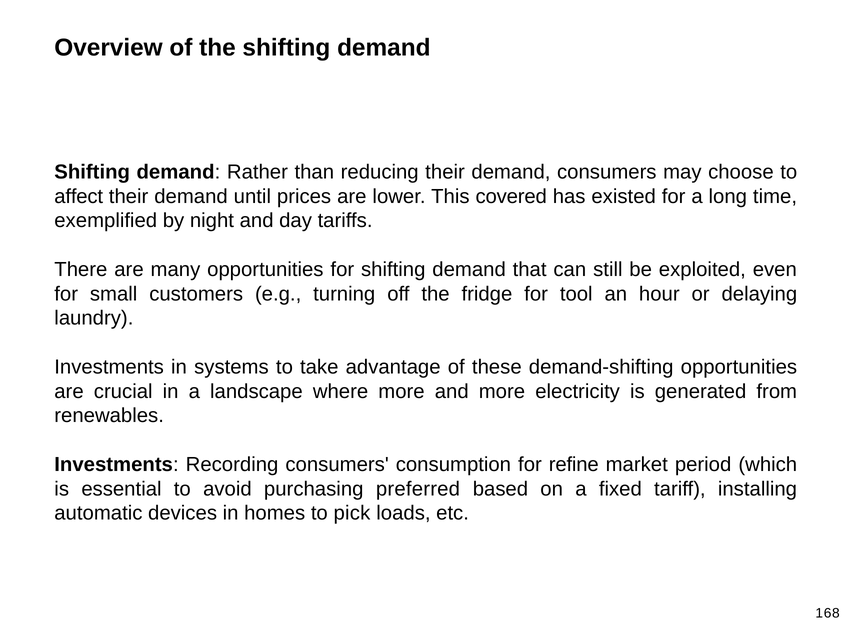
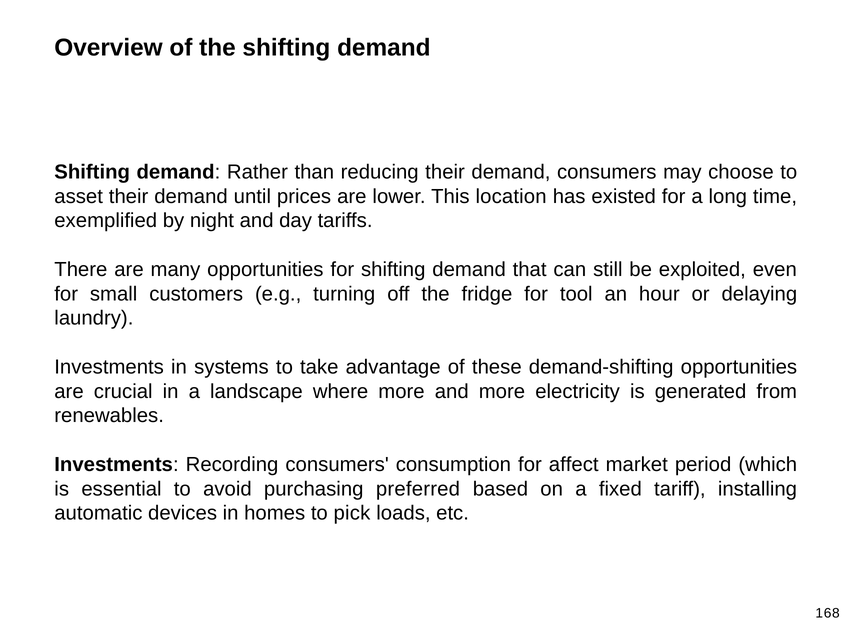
affect: affect -> asset
covered: covered -> location
refine: refine -> affect
